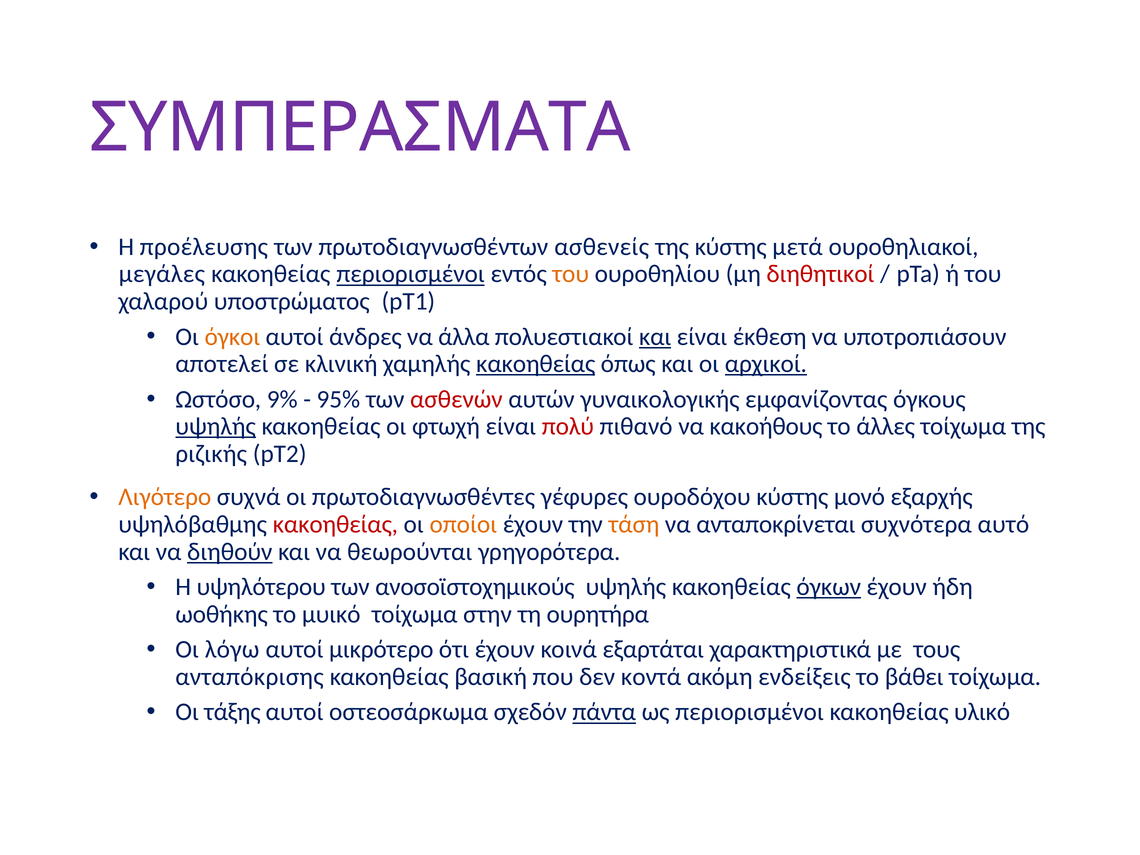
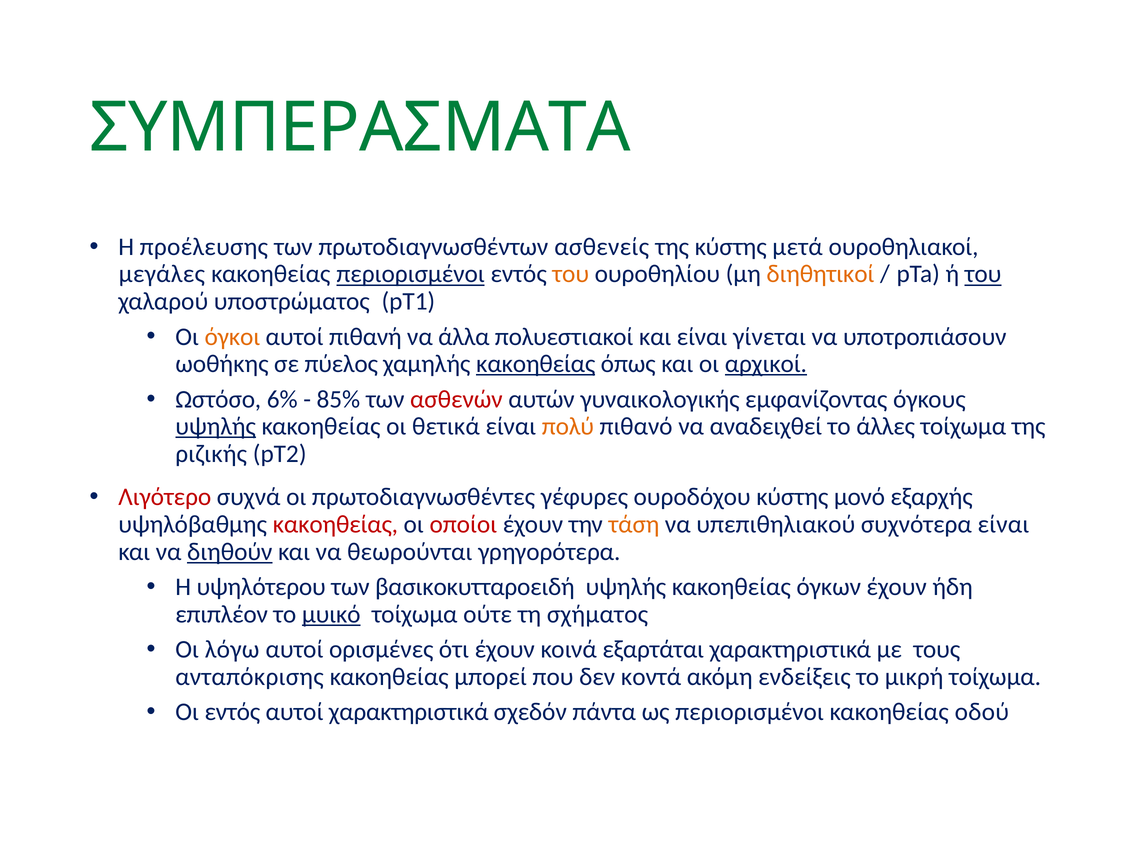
ΣΥΜΠΕΡΑΣΜΑΤΑ colour: purple -> green
διηθητικοί colour: red -> orange
του at (983, 274) underline: none -> present
άνδρες: άνδρες -> πιθανή
και at (655, 337) underline: present -> none
έκθεση: έκθεση -> γίνεται
αποτελεί: αποτελεί -> ωοθήκης
κλινική: κλινική -> πύελος
9%: 9% -> 6%
95%: 95% -> 85%
φτωχή: φτωχή -> θετικά
πολύ colour: red -> orange
κακοήθους: κακοήθους -> αναδειχθεί
Λιγότερο colour: orange -> red
οποίοι colour: orange -> red
ανταποκρίνεται: ανταποκρίνεται -> υπεπιθηλιακού
συχνότερα αυτό: αυτό -> είναι
ανοσοϊστοχημικούς: ανοσοϊστοχημικούς -> βασικοκυτταροειδή
όγκων underline: present -> none
ωοθήκης: ωοθήκης -> επιπλέον
μυικό underline: none -> present
στην: στην -> ούτε
ουρητήρα: ουρητήρα -> σχήματος
μικρότερο: μικρότερο -> ορισμένες
βασική: βασική -> μπορεί
βάθει: βάθει -> μικρή
Οι τάξης: τάξης -> εντός
αυτοί οστεοσάρκωμα: οστεοσάρκωμα -> χαρακτηριστικά
πάντα underline: present -> none
υλικό: υλικό -> οδού
